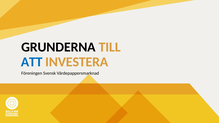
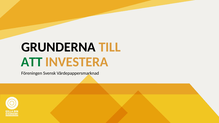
ATT colour: blue -> green
